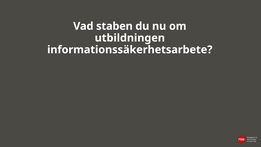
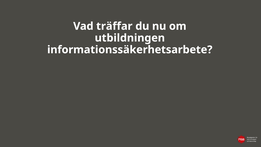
staben: staben -> träffar
